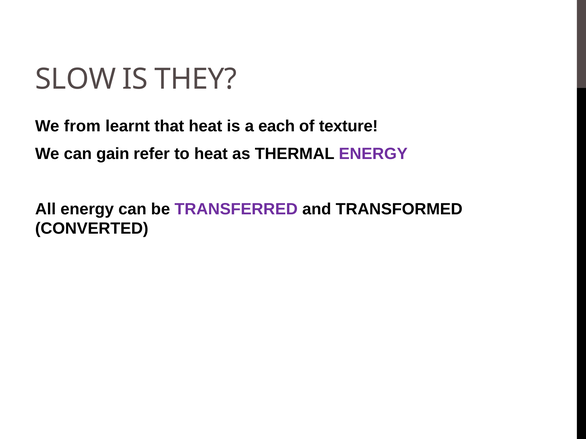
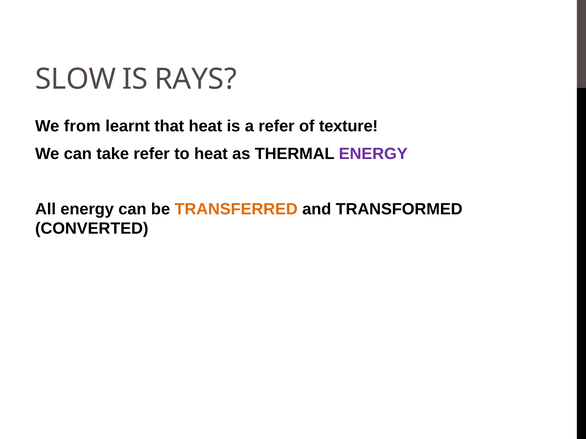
THEY: THEY -> RAYS
a each: each -> refer
gain: gain -> take
TRANSFERRED colour: purple -> orange
